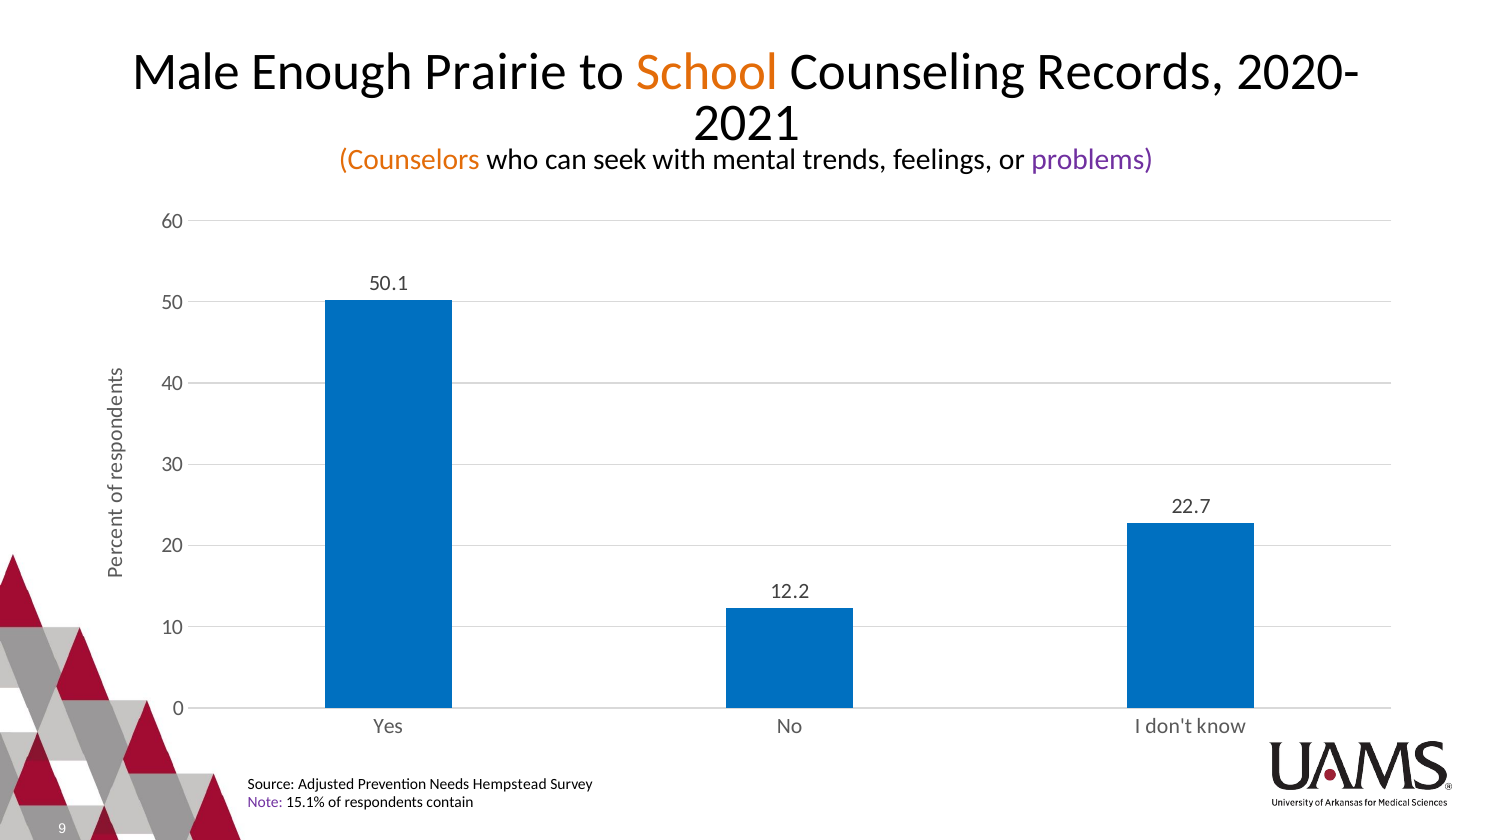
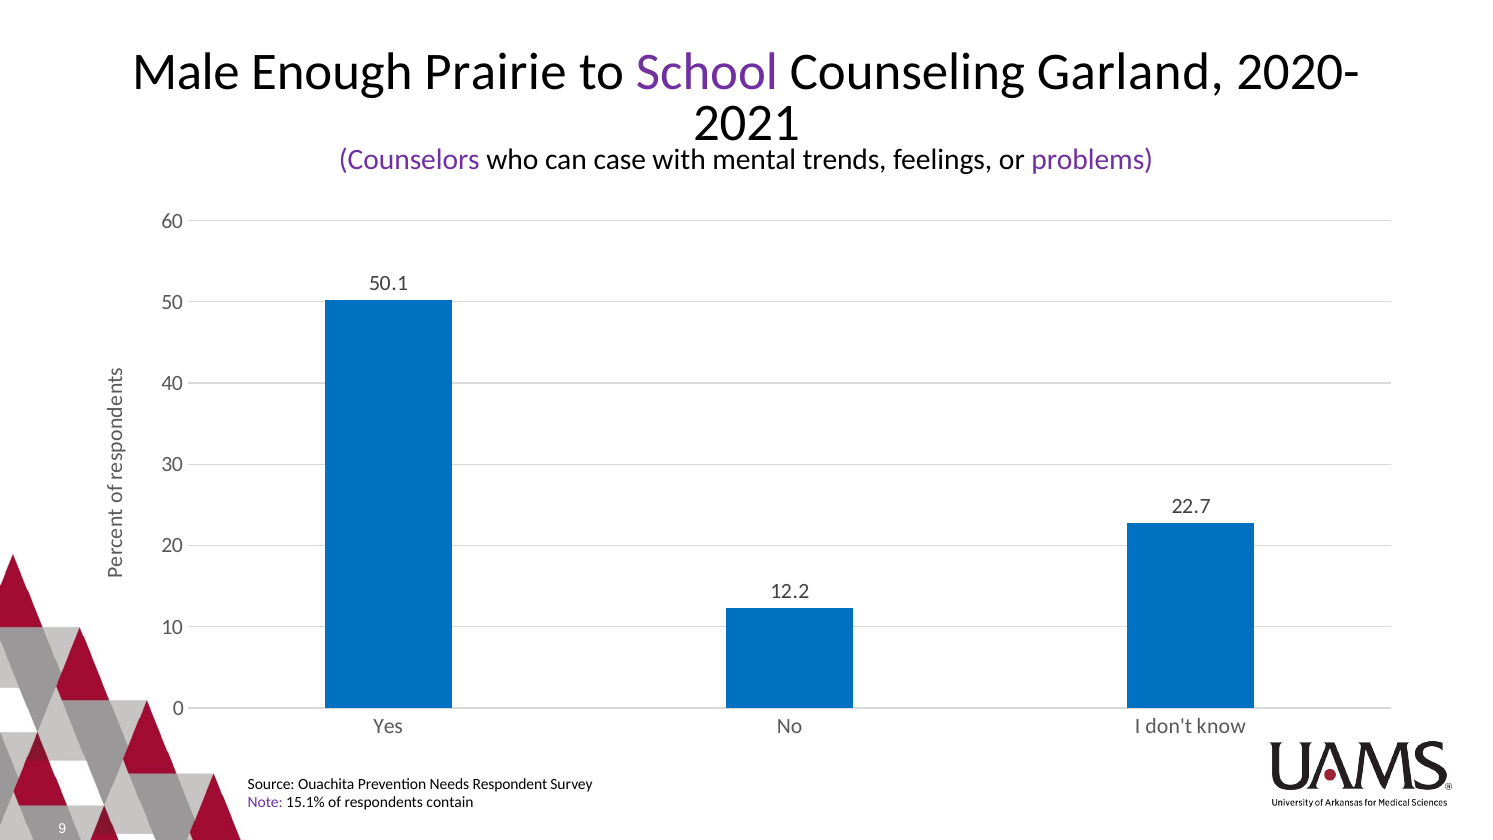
School colour: orange -> purple
Records: Records -> Garland
Counselors colour: orange -> purple
seek: seek -> case
Adjusted: Adjusted -> Ouachita
Hempstead: Hempstead -> Respondent
